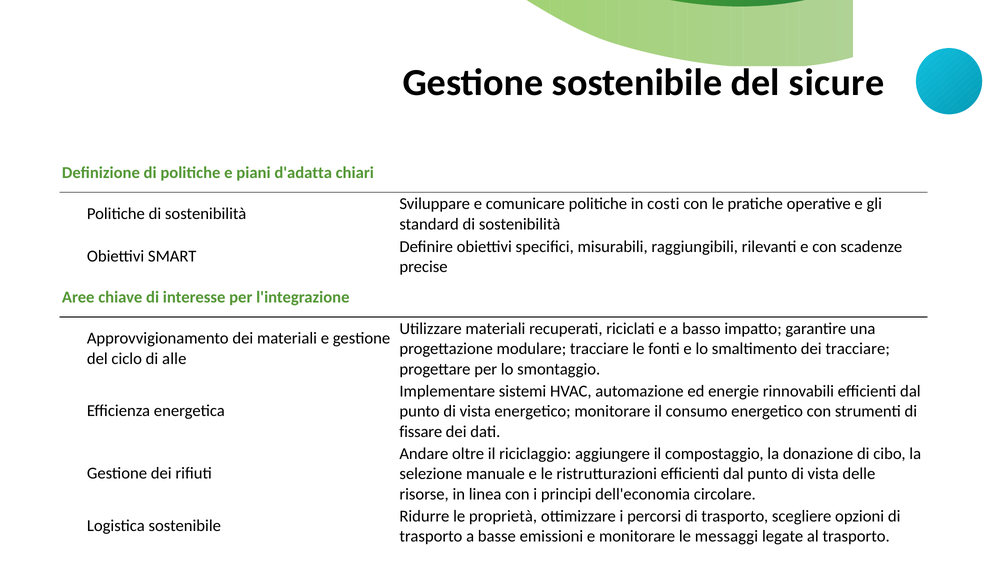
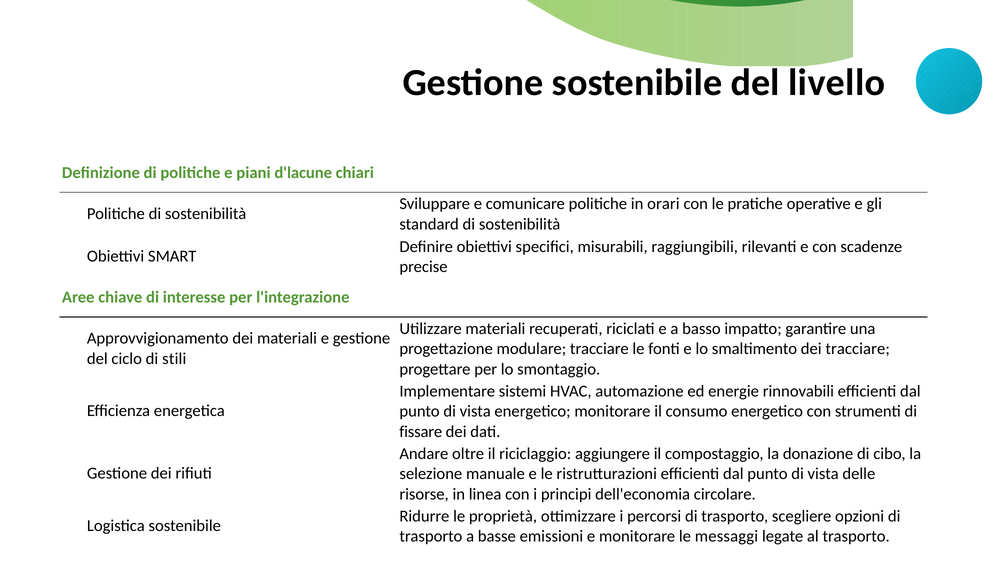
sicure: sicure -> livello
d'adatta: d'adatta -> d'lacune
costi: costi -> orari
alle: alle -> stili
